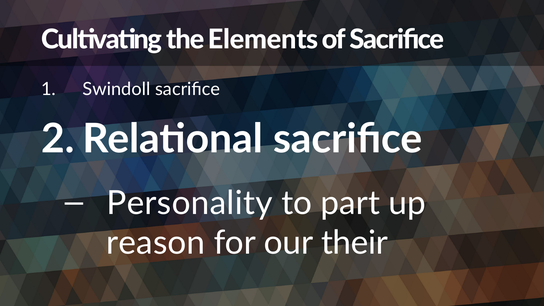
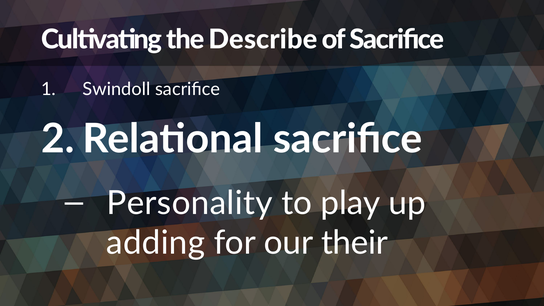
Elements: Elements -> Describe
part: part -> play
reason: reason -> adding
